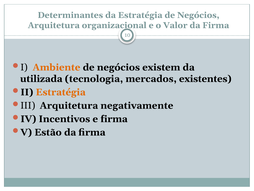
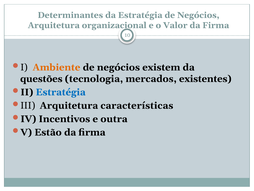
utilizada: utilizada -> questões
Estratégia at (61, 92) colour: orange -> blue
negativamente: negativamente -> características
e firma: firma -> outra
